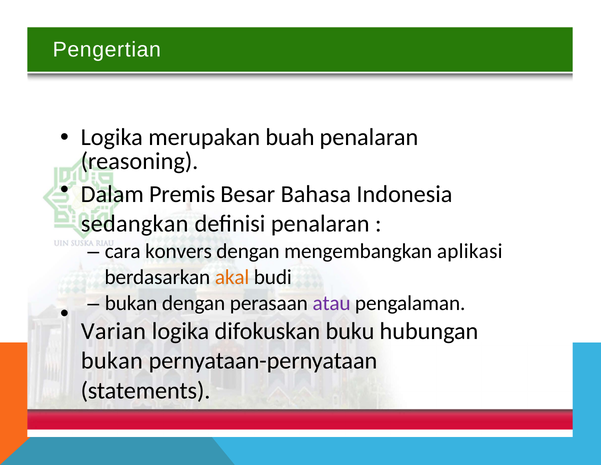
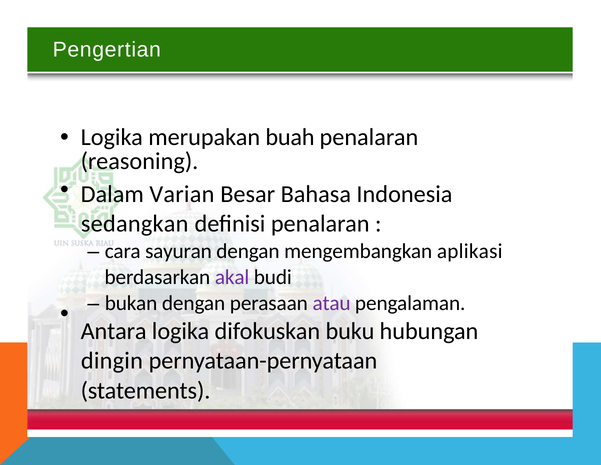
Premis: Premis -> Varian
konvers: konvers -> sayuran
akal colour: orange -> purple
Varian: Varian -> Antara
bukan at (112, 360): bukan -> dingin
